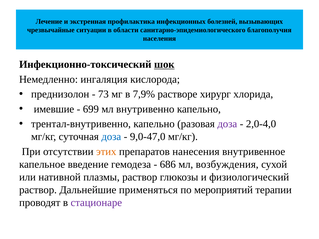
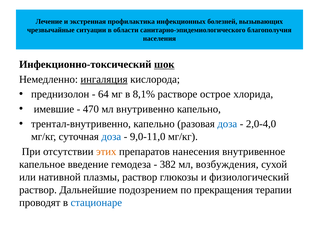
ингаляция underline: none -> present
73: 73 -> 64
7,9%: 7,9% -> 8,1%
хирург: хирург -> острое
699: 699 -> 470
доза at (227, 124) colour: purple -> blue
9,0-47,0: 9,0-47,0 -> 9,0-11,0
686: 686 -> 382
применяться: применяться -> подозрением
мероприятий: мероприятий -> прекращения
стационаре colour: purple -> blue
